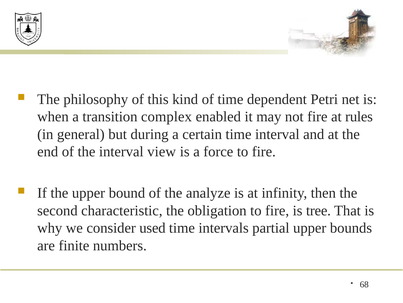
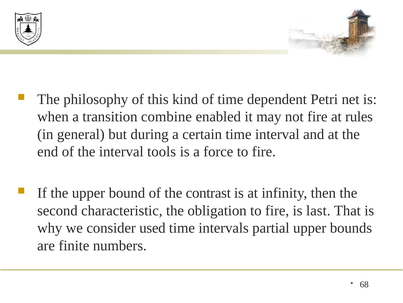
complex: complex -> combine
view: view -> tools
analyze: analyze -> contrast
tree: tree -> last
